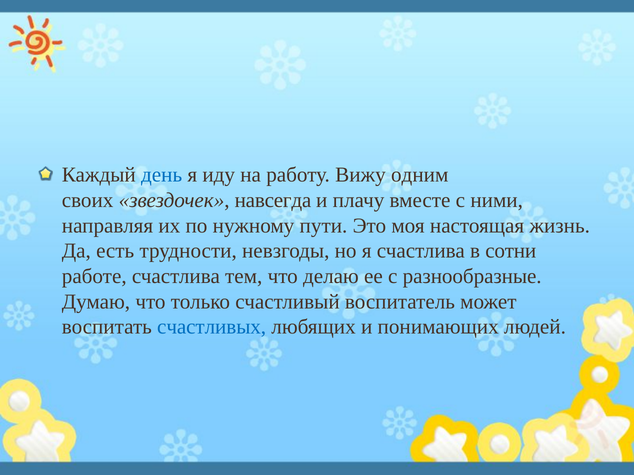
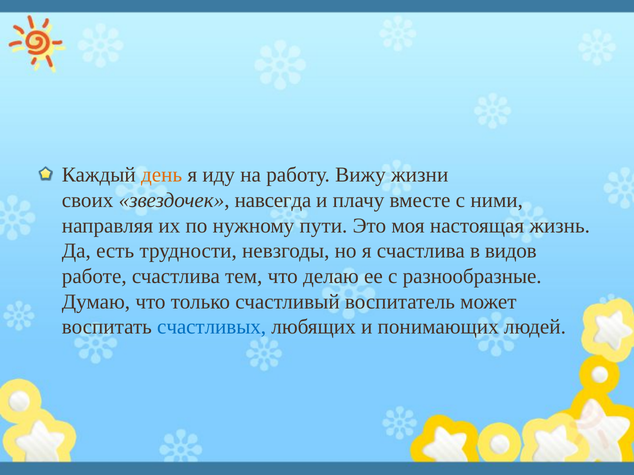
день colour: blue -> orange
одним: одним -> жизни
сотни: сотни -> видов
